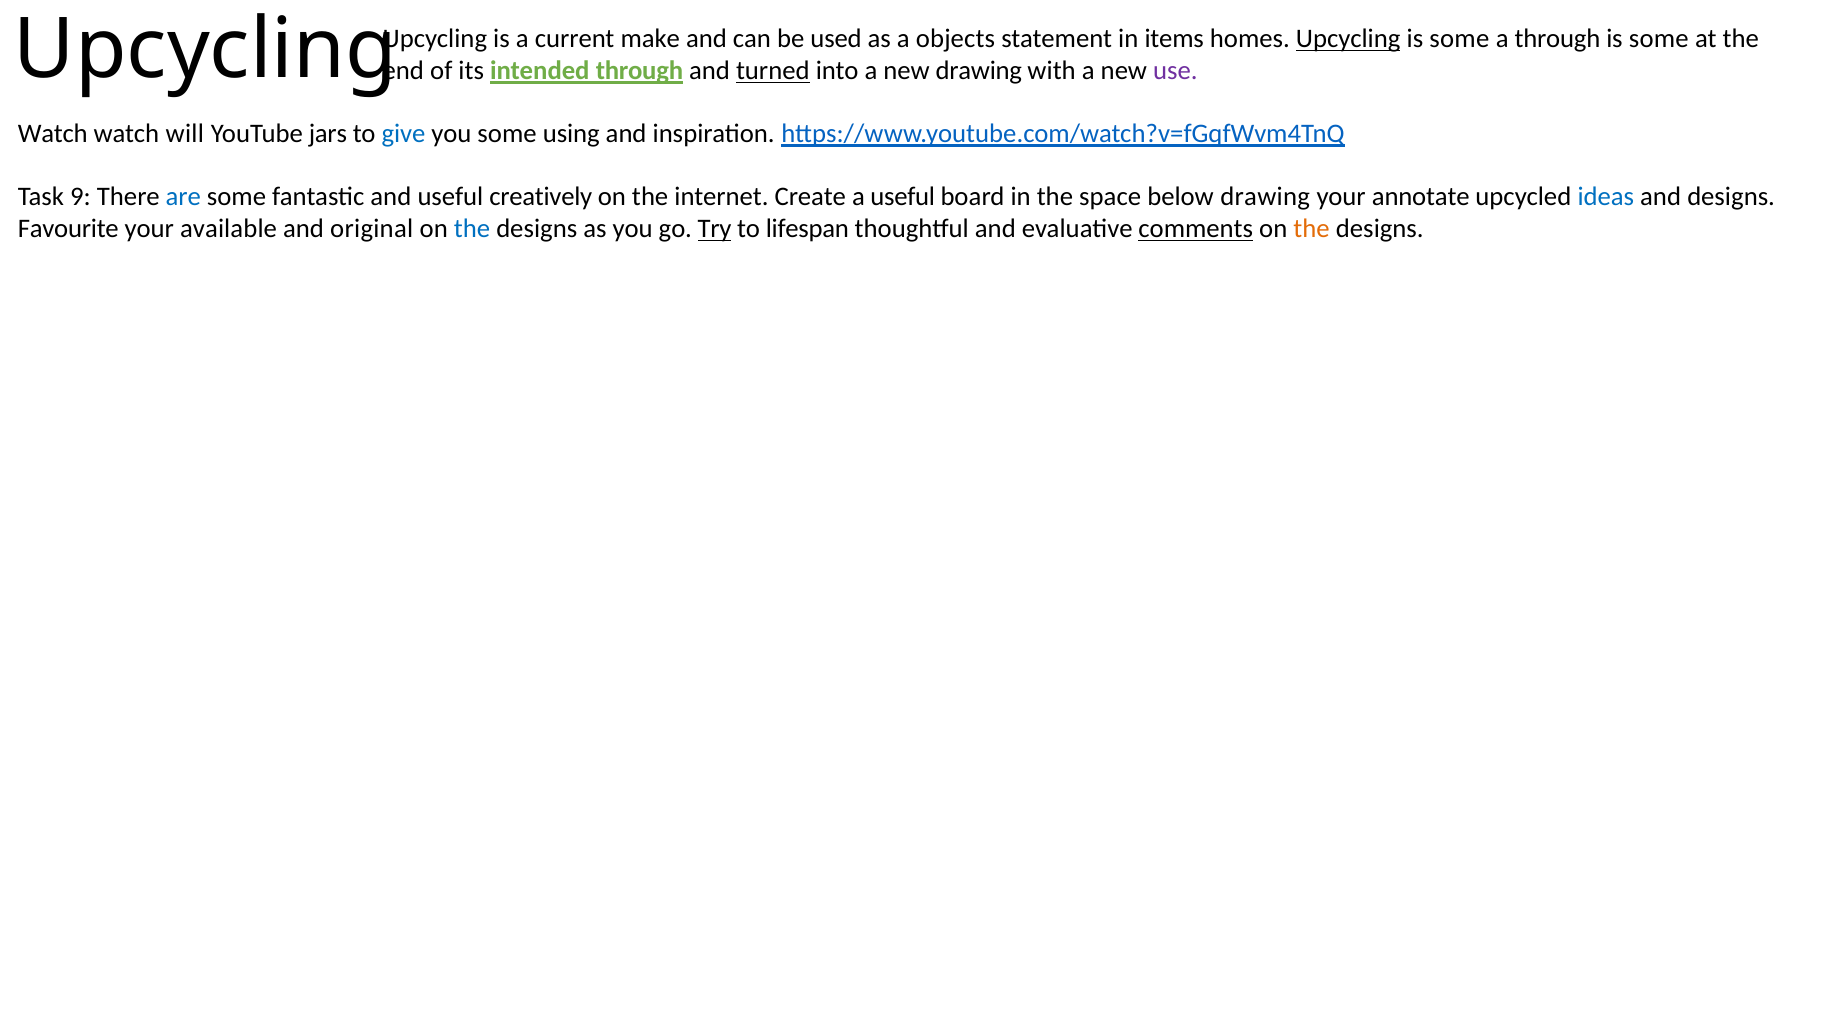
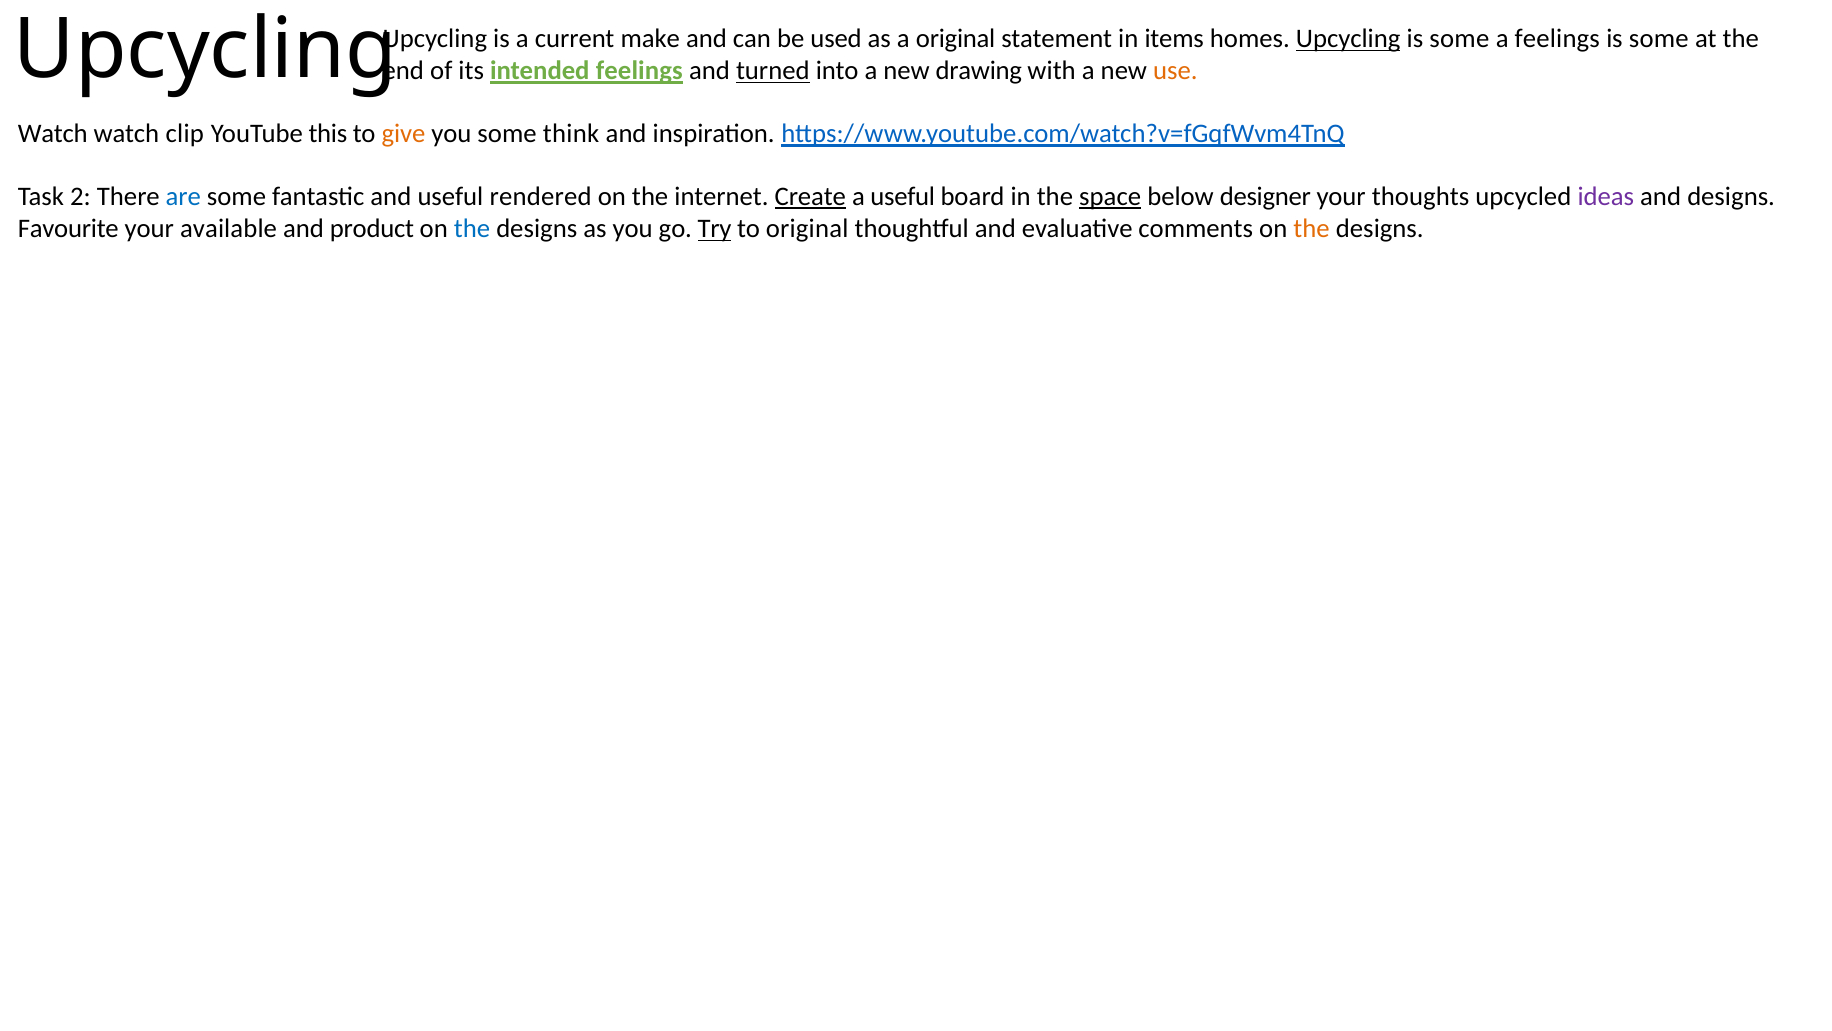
a objects: objects -> original
a through: through -> feelings
intended through: through -> feelings
use colour: purple -> orange
will: will -> clip
jars: jars -> this
give colour: blue -> orange
using: using -> think
9: 9 -> 2
creatively: creatively -> rendered
Create underline: none -> present
space underline: none -> present
below drawing: drawing -> designer
annotate: annotate -> thoughts
ideas colour: blue -> purple
original: original -> product
to lifespan: lifespan -> original
comments underline: present -> none
